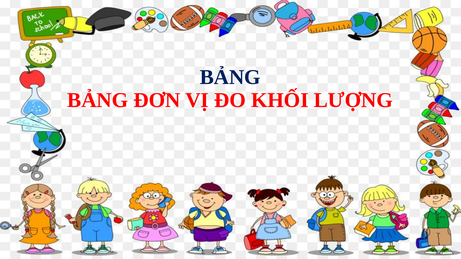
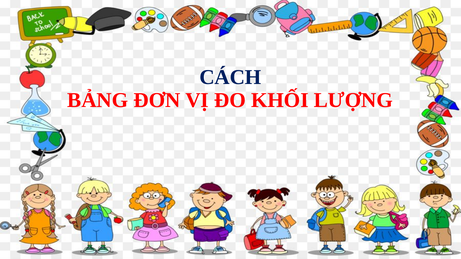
BẢNG at (230, 77): BẢNG -> CÁCH
